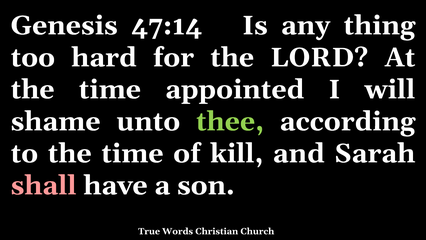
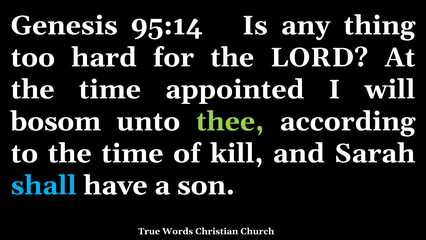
47:14: 47:14 -> 95:14
shame: shame -> bosom
shall colour: pink -> light blue
